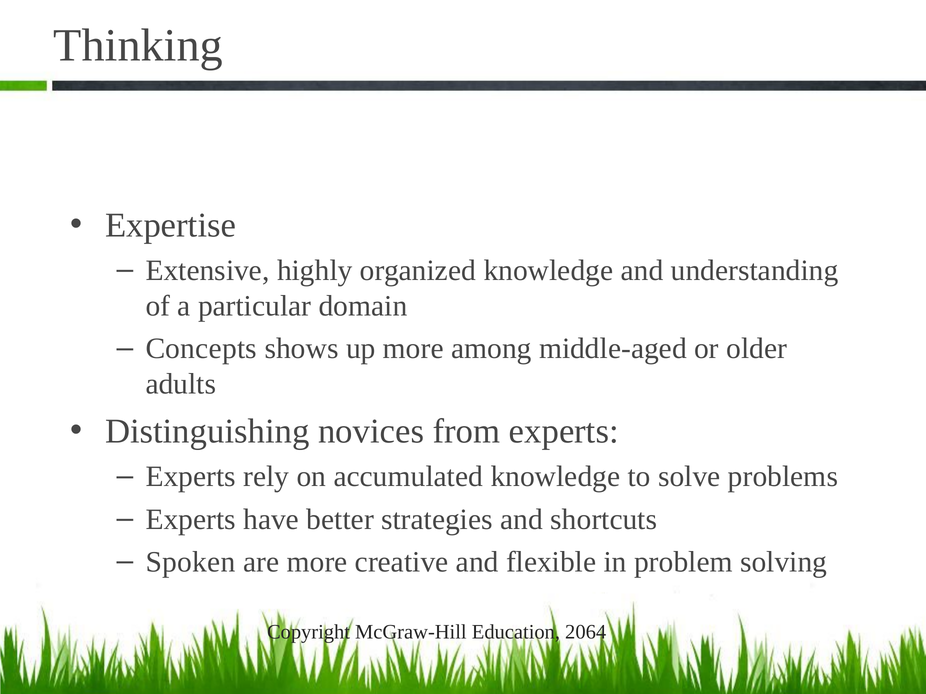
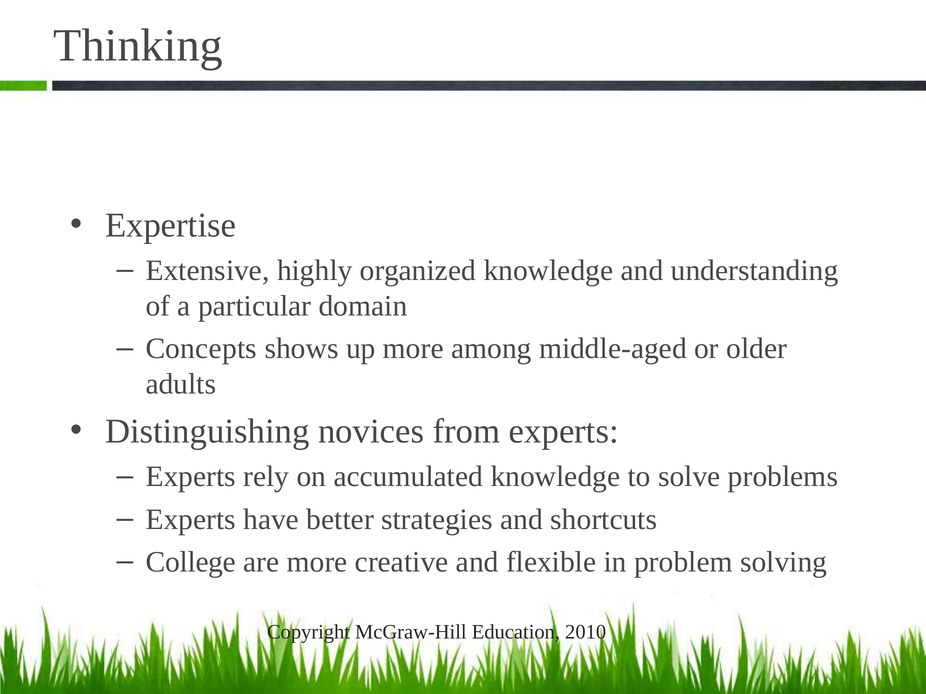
Spoken: Spoken -> College
2064: 2064 -> 2010
